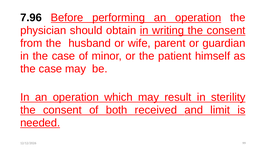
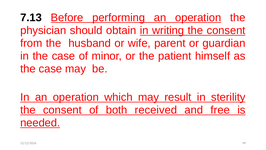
7.96: 7.96 -> 7.13
limit: limit -> free
